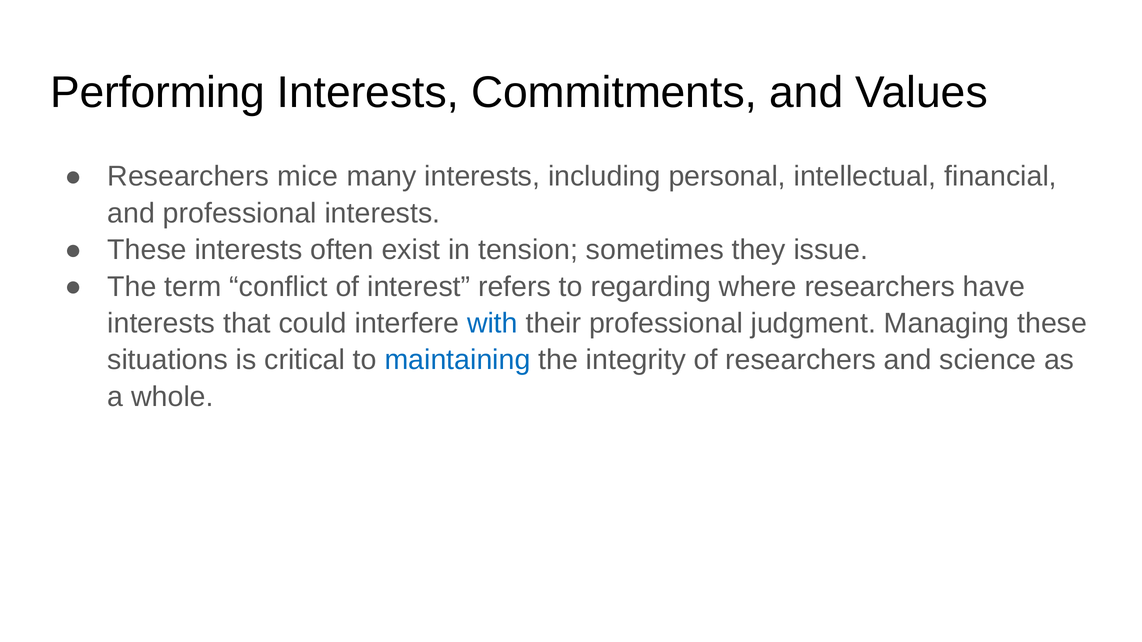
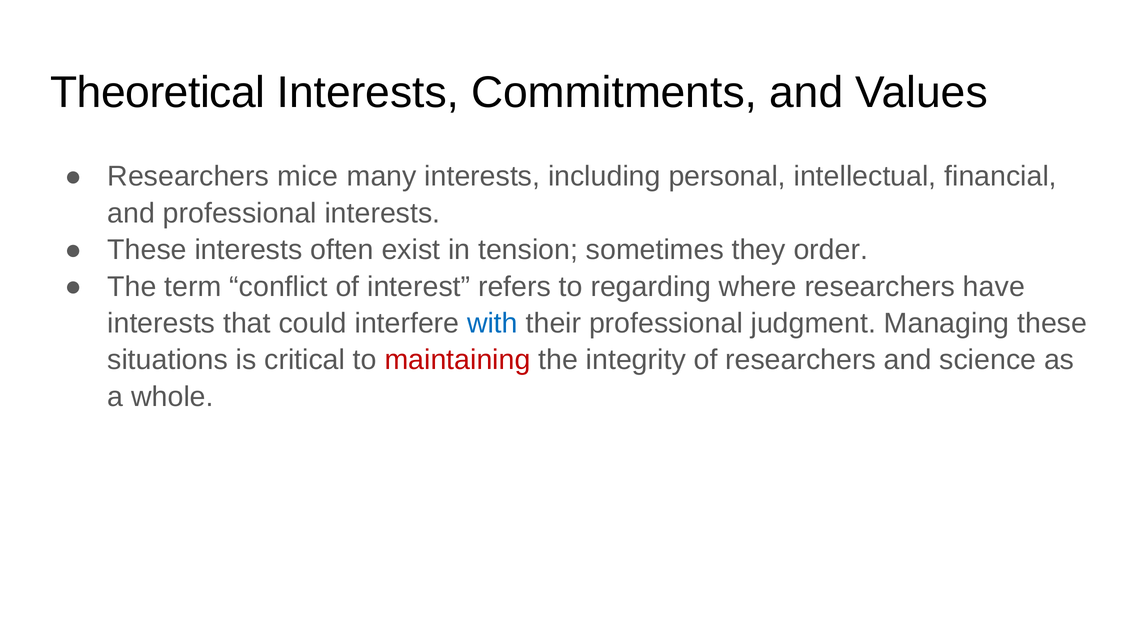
Performing: Performing -> Theoretical
issue: issue -> order
maintaining colour: blue -> red
